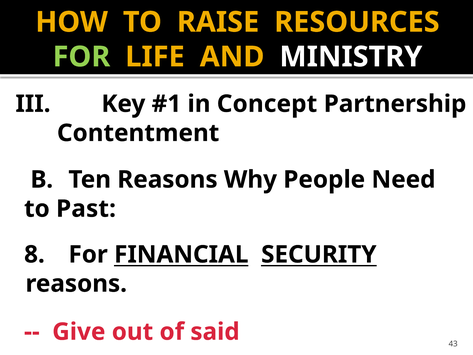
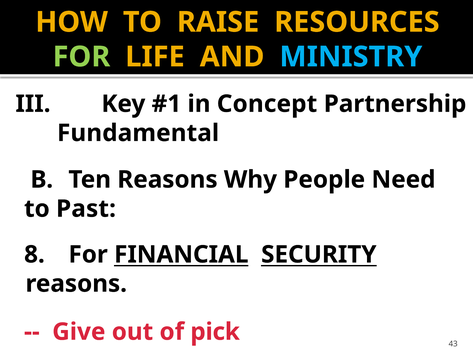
MINISTRY colour: white -> light blue
Contentment: Contentment -> Fundamental
said: said -> pick
